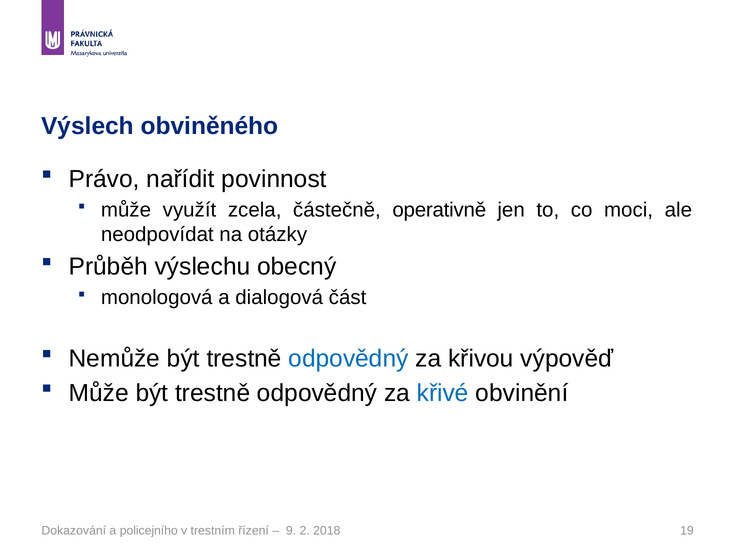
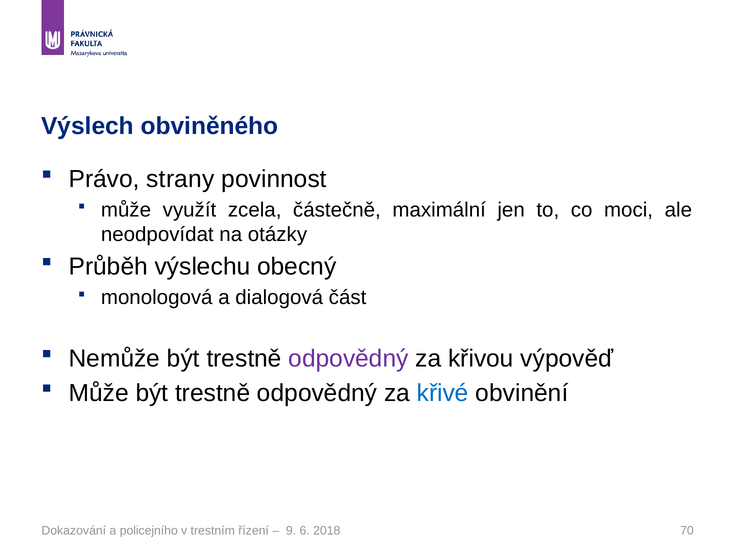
nařídit: nařídit -> strany
operativně: operativně -> maximální
odpovědný at (348, 358) colour: blue -> purple
2: 2 -> 6
19: 19 -> 70
